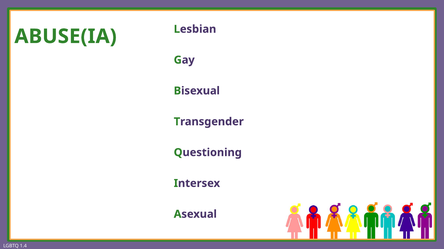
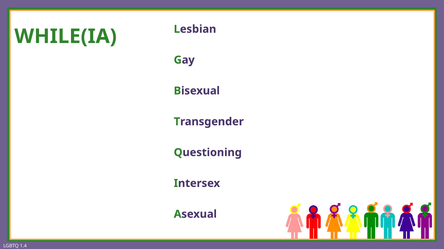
ABUSE(IA: ABUSE(IA -> WHILE(IA
